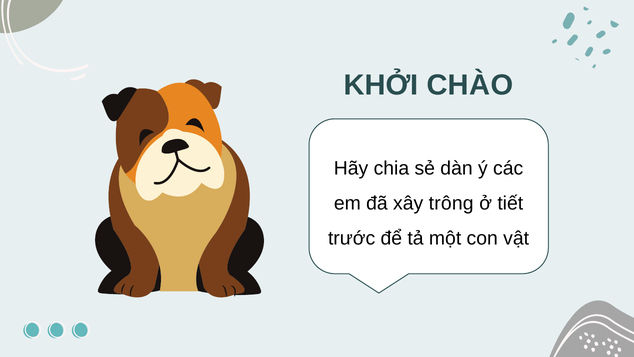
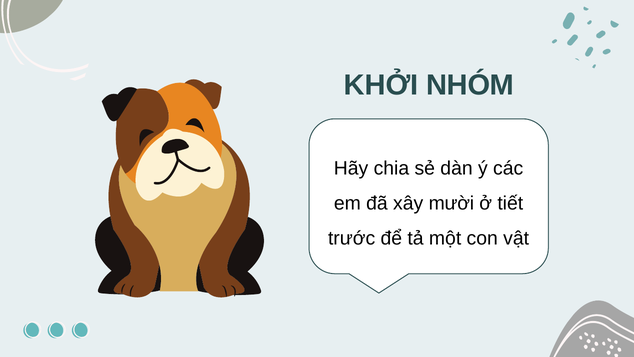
CHÀO: CHÀO -> NHÓM
trông: trông -> mười
